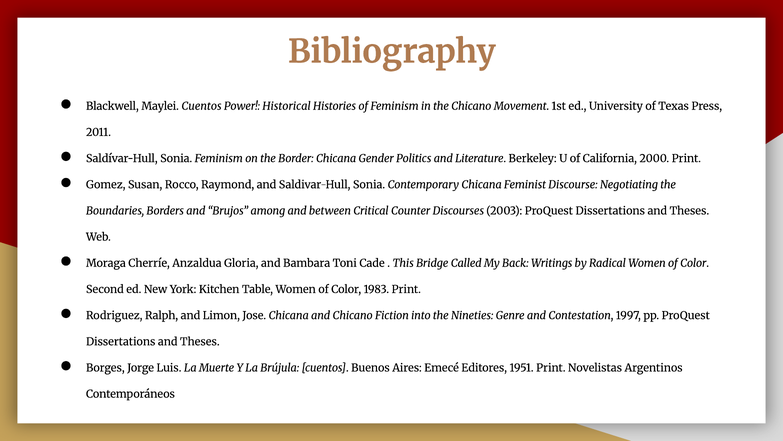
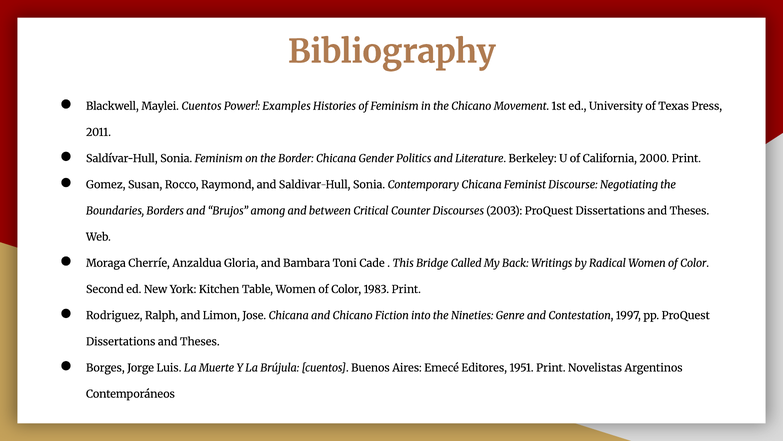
Historical: Historical -> Examples
